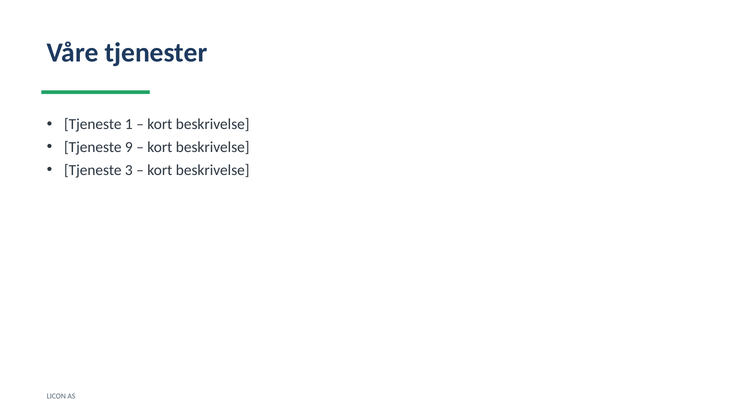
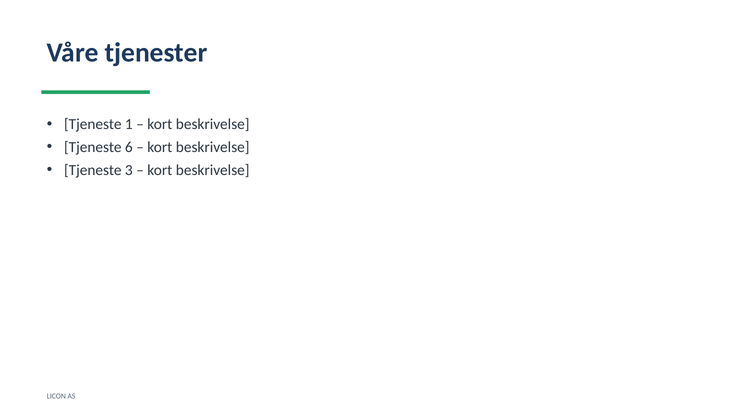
9: 9 -> 6
